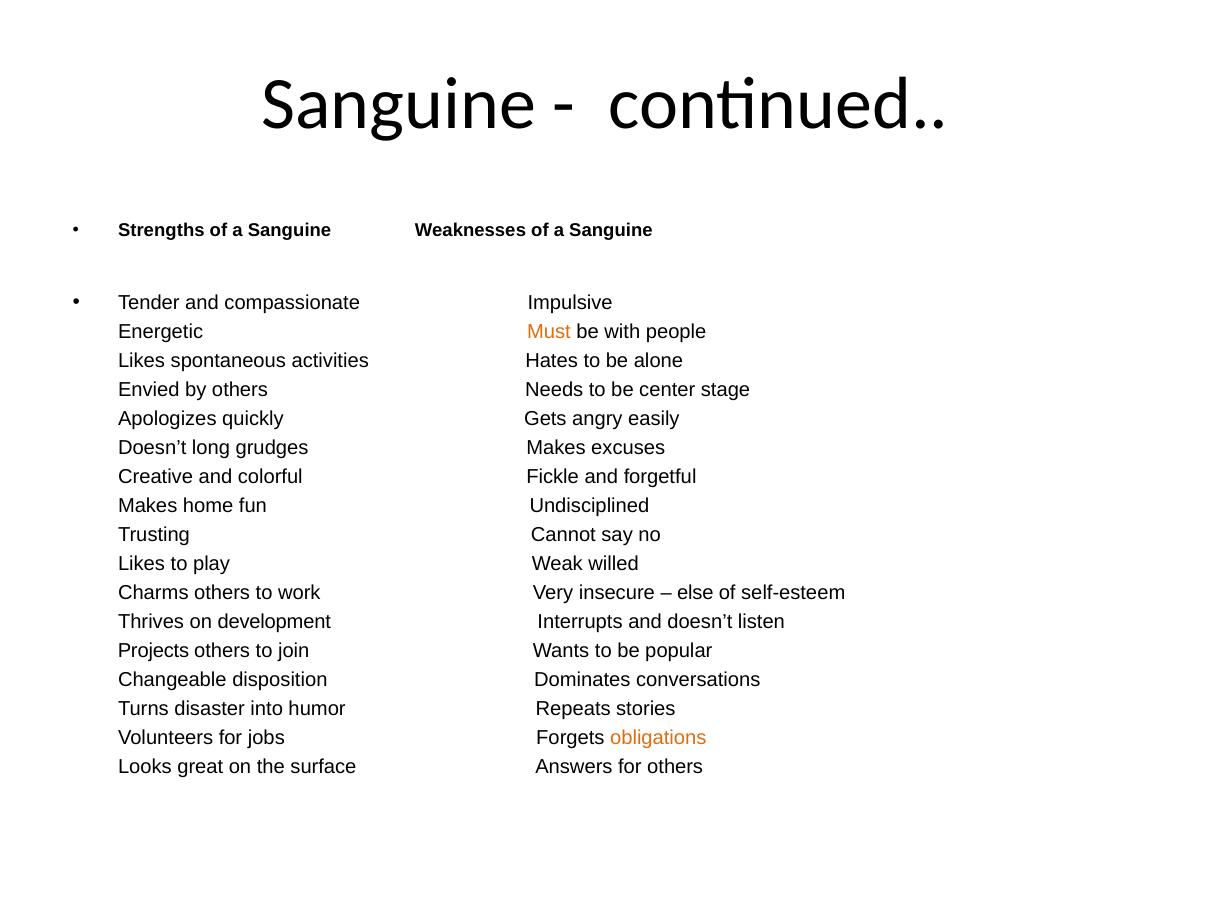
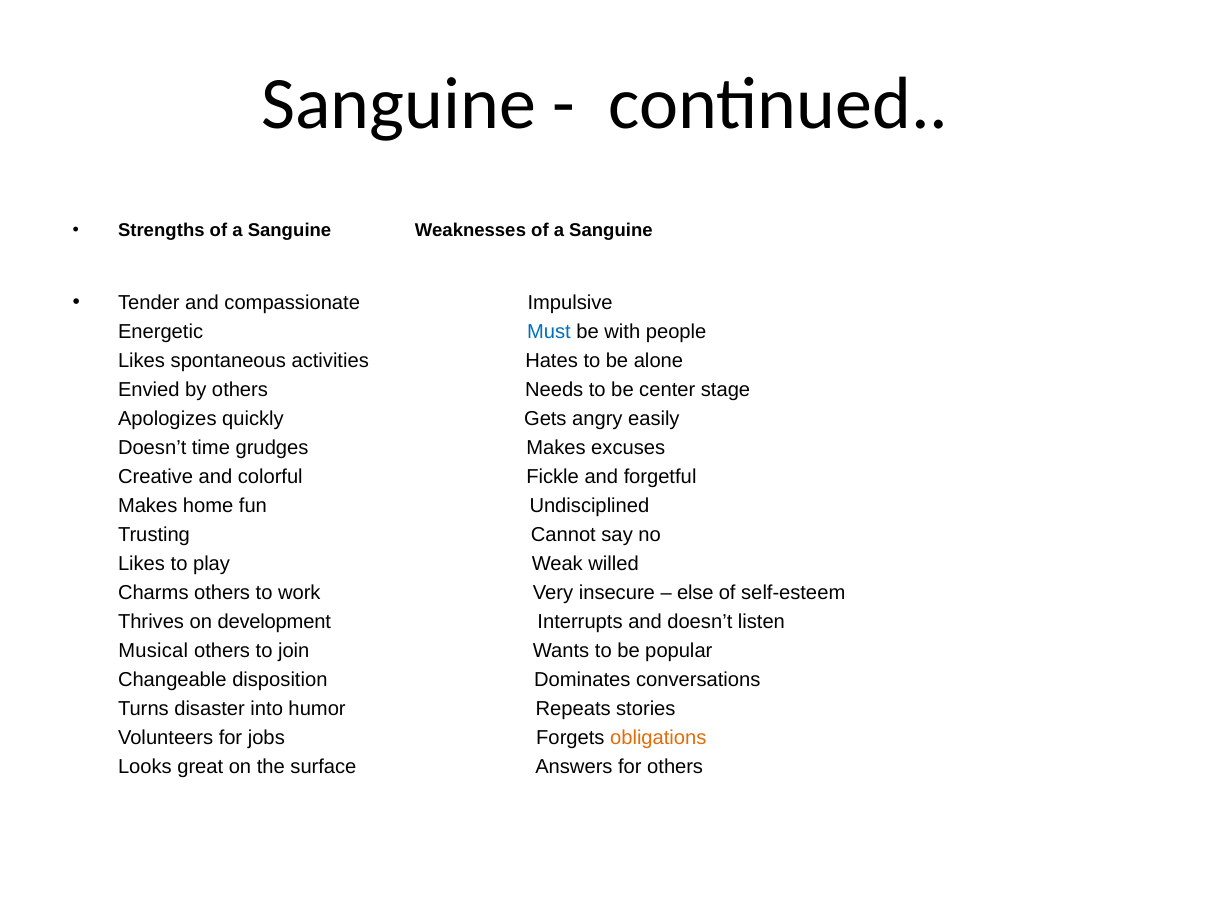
Must colour: orange -> blue
long: long -> time
Projects: Projects -> Musical
